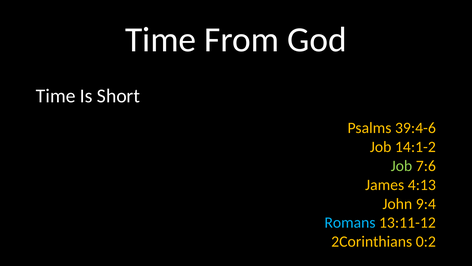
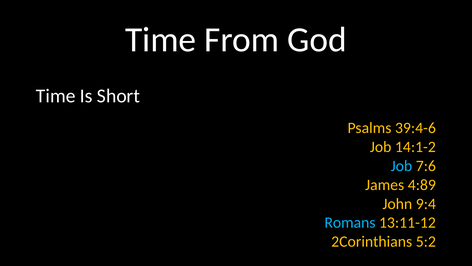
Job at (401, 166) colour: light green -> light blue
4:13: 4:13 -> 4:89
0:2: 0:2 -> 5:2
